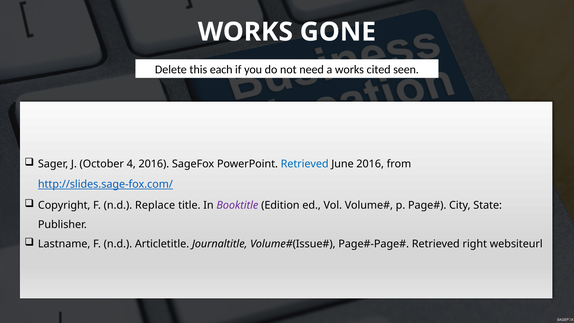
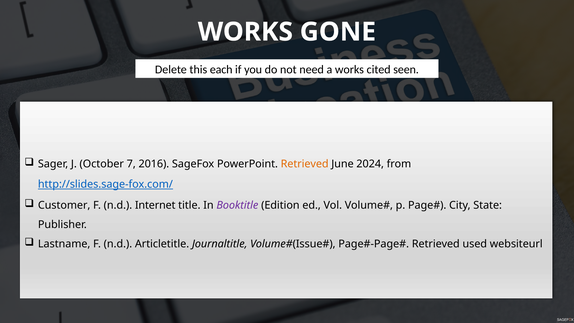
4: 4 -> 7
Retrieved at (305, 164) colour: blue -> orange
June 2016: 2016 -> 2024
Copyright: Copyright -> Customer
Replace: Replace -> Internet
right: right -> used
